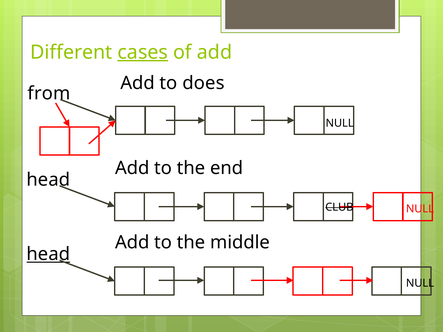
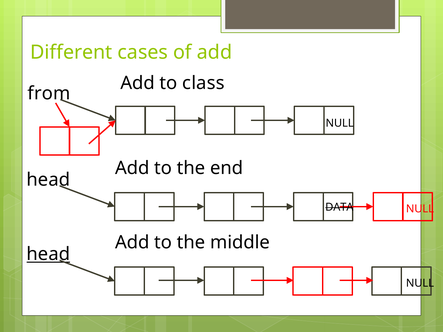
cases underline: present -> none
does: does -> class
CLUB: CLUB -> DATA
